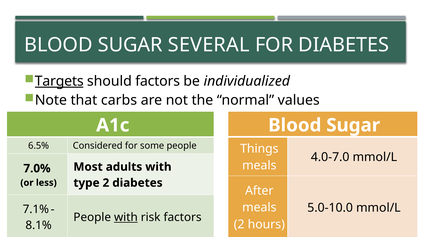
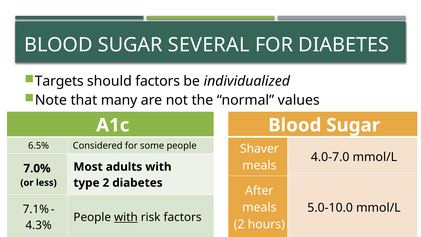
Targets underline: present -> none
carbs: carbs -> many
Things: Things -> Shaver
8.1%: 8.1% -> 4.3%
